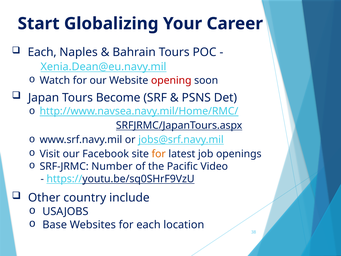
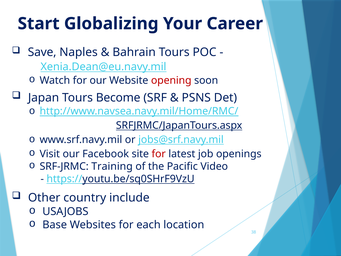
Each at (42, 52): Each -> Save
for at (159, 154) colour: orange -> red
Number: Number -> Training
